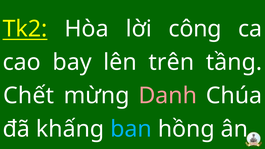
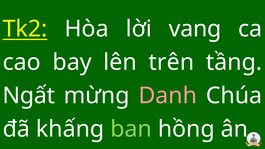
công: công -> vang
Chết: Chết -> Ngất
ban colour: light blue -> light green
